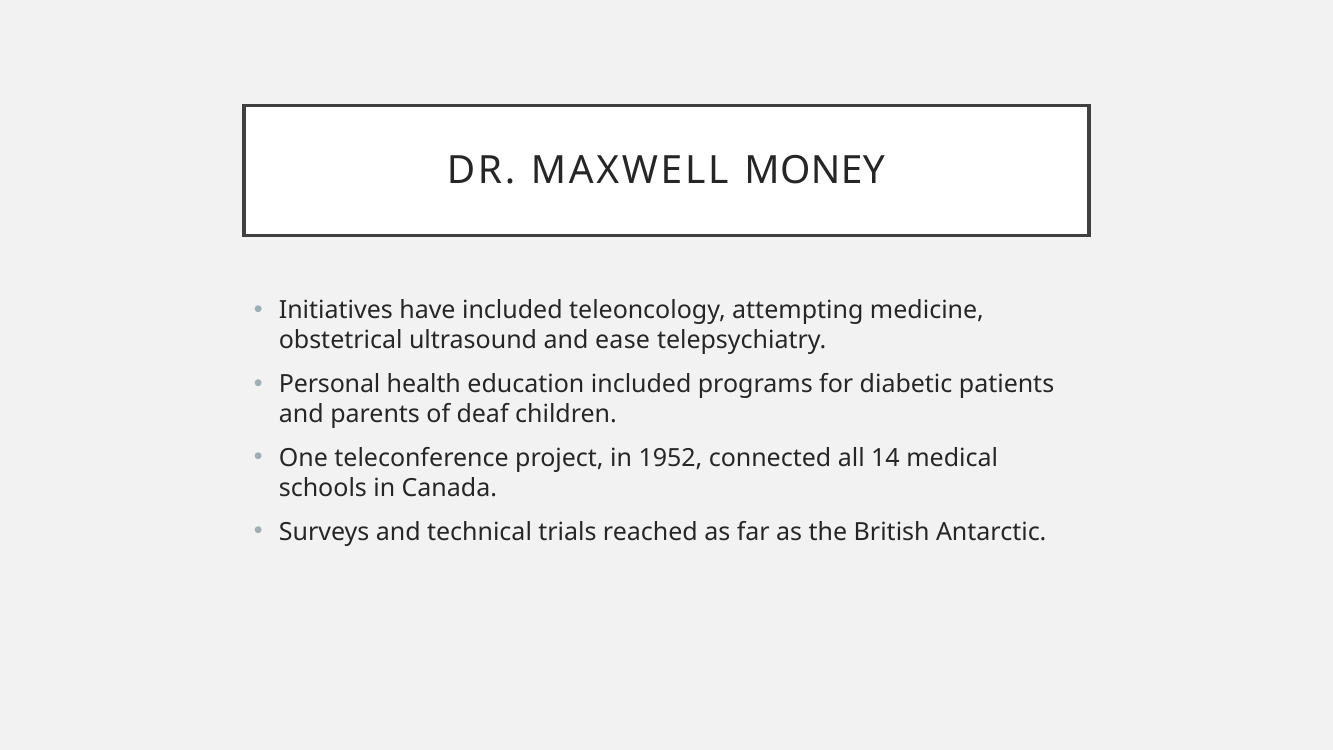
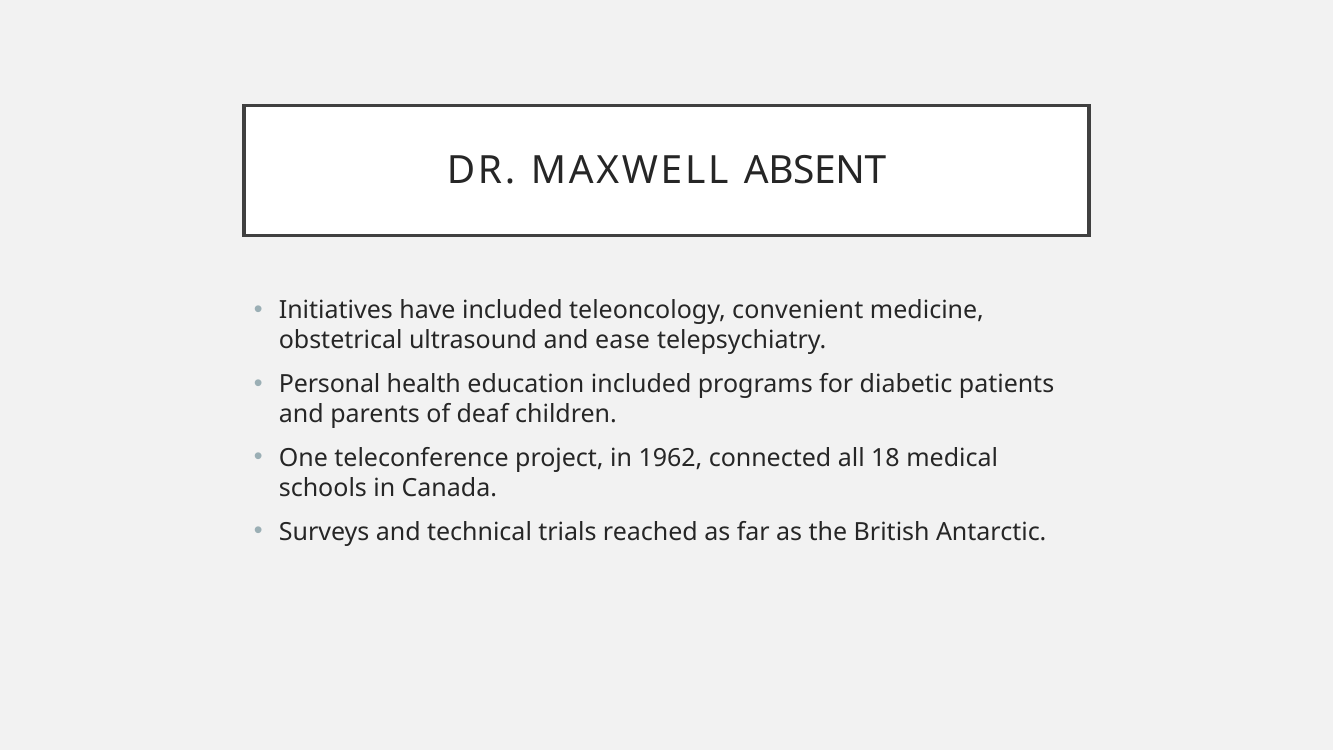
MONEY: MONEY -> ABSENT
attempting: attempting -> convenient
1952: 1952 -> 1962
14: 14 -> 18
